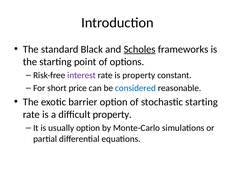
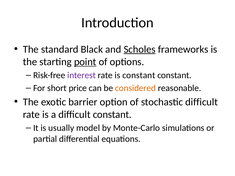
point underline: none -> present
is property: property -> constant
considered colour: blue -> orange
stochastic starting: starting -> difficult
difficult property: property -> constant
usually option: option -> model
